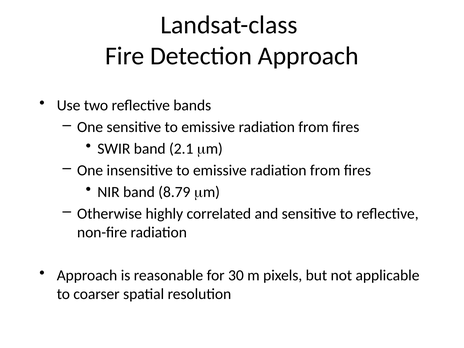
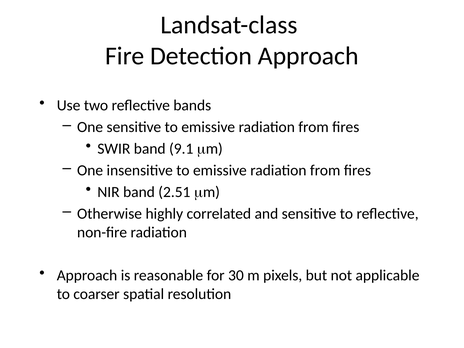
2.1: 2.1 -> 9.1
8.79: 8.79 -> 2.51
